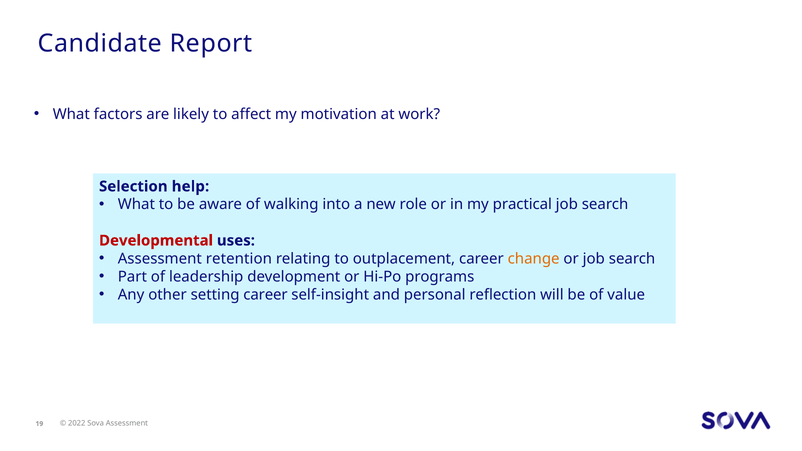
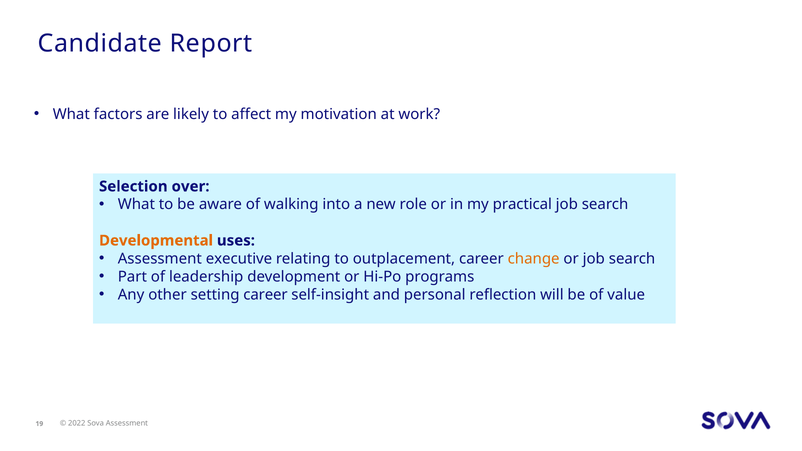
help: help -> over
Developmental colour: red -> orange
retention: retention -> executive
